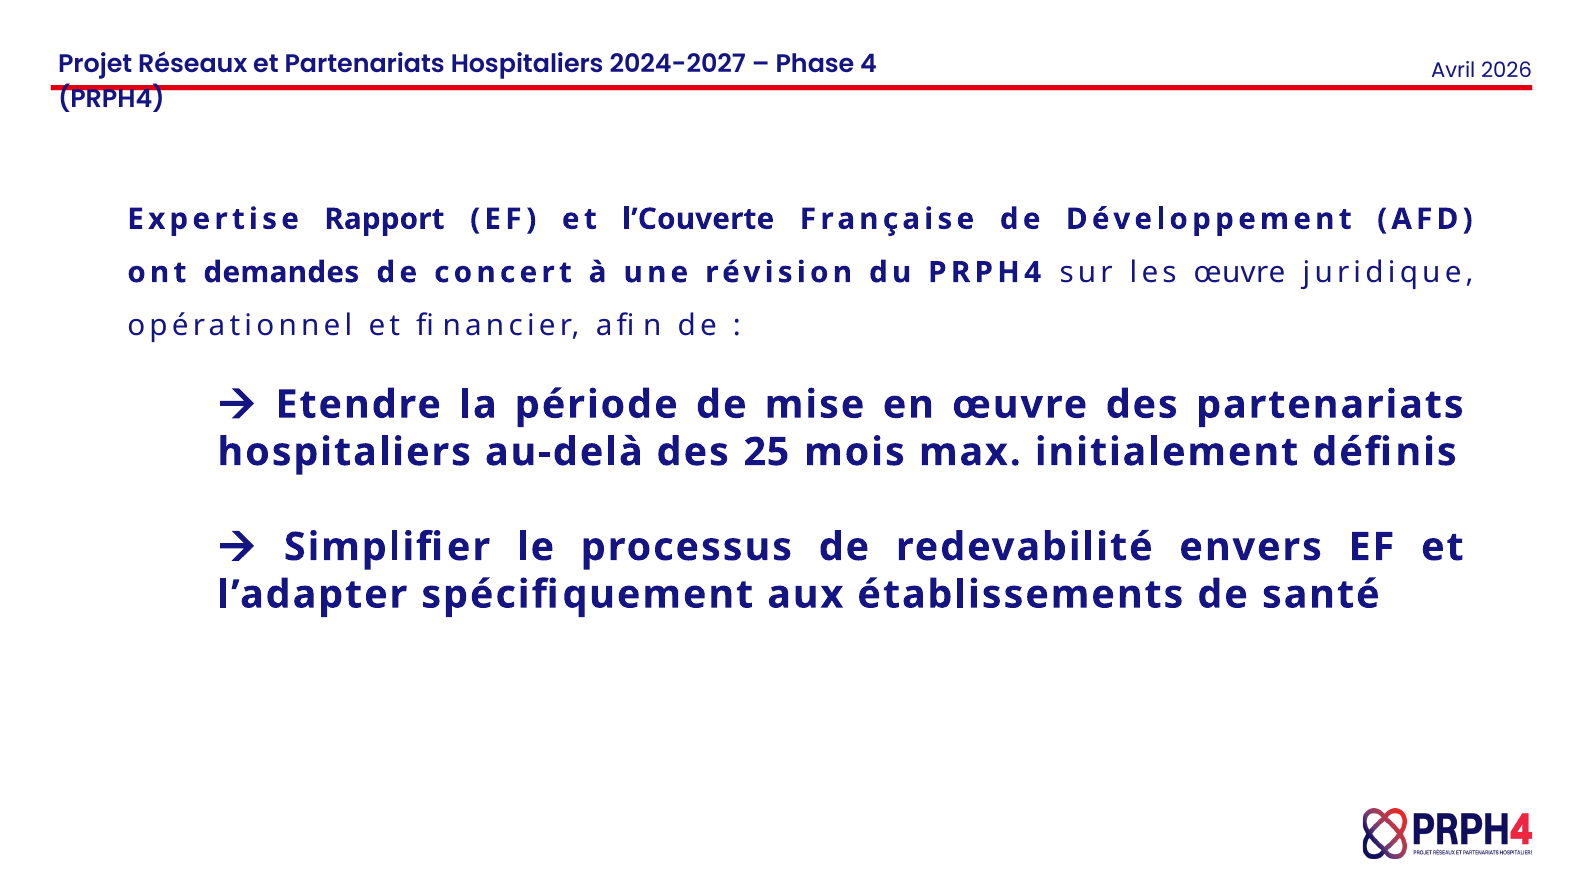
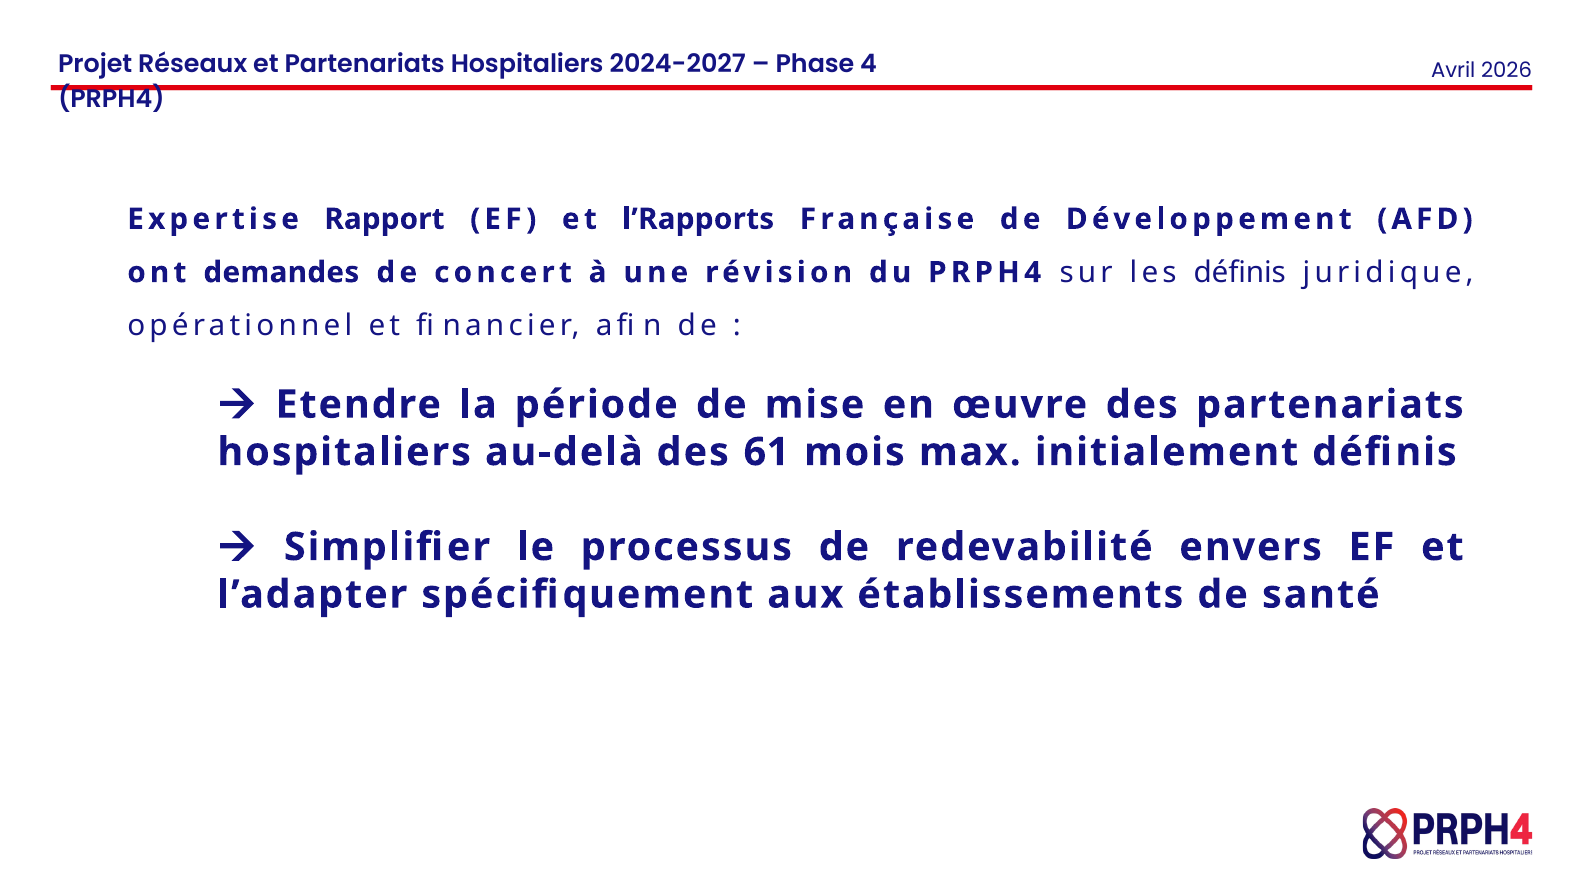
l’Couverte: l’Couverte -> l’Rapports
les œuvre: œuvre -> définis
25: 25 -> 61
